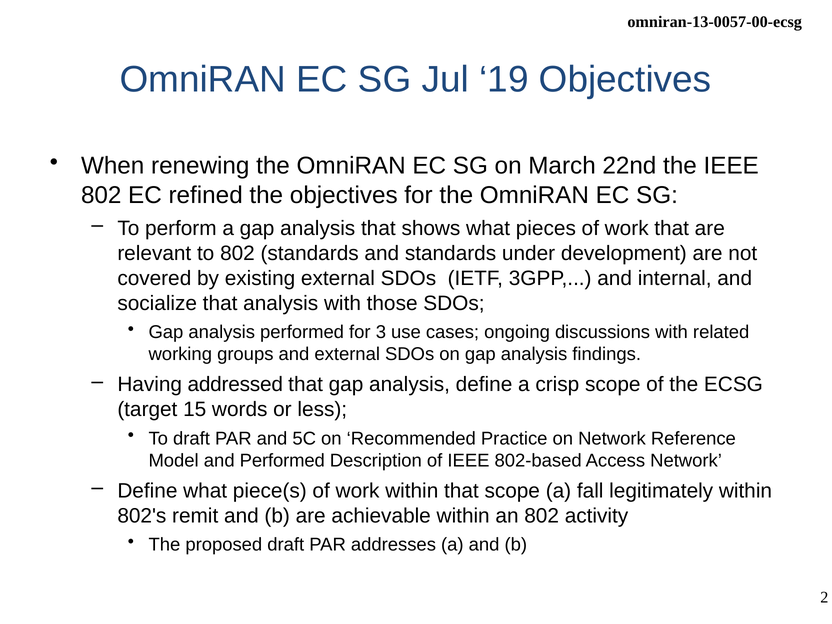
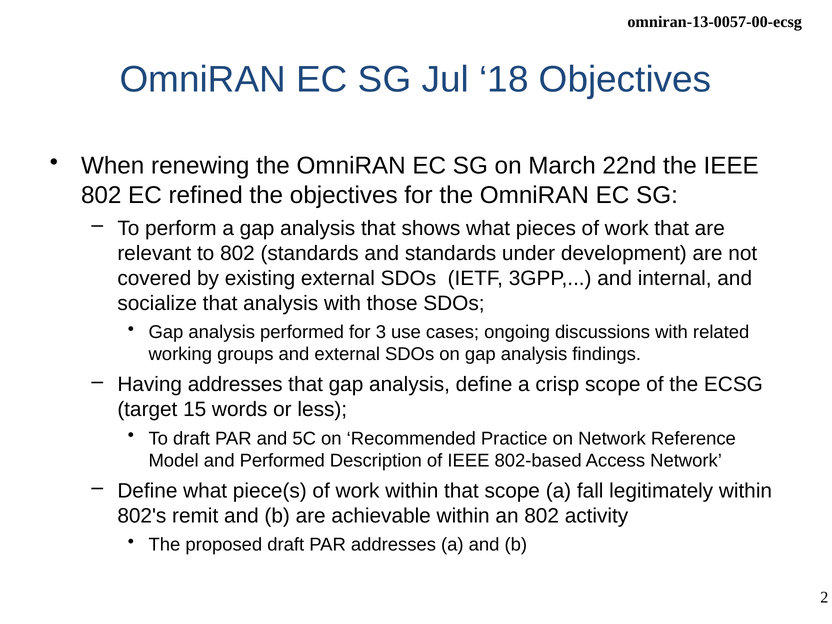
19: 19 -> 18
Having addressed: addressed -> addresses
